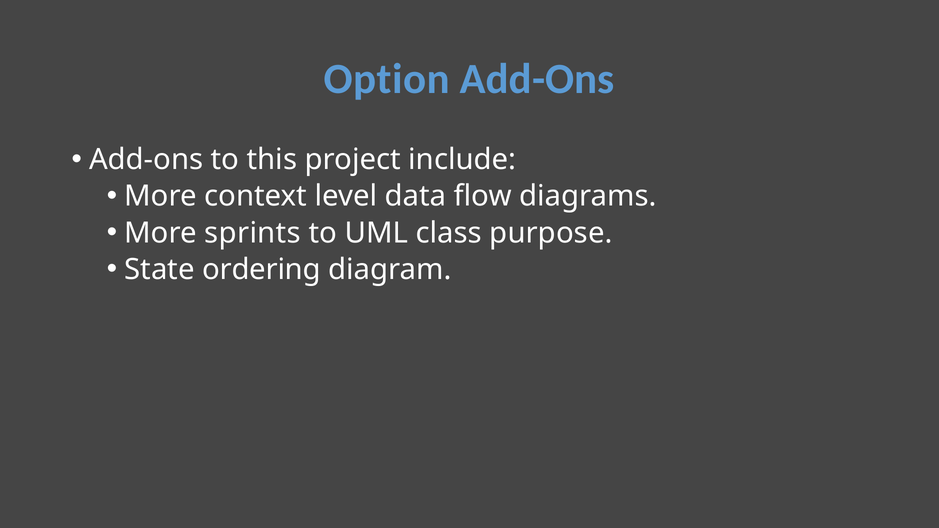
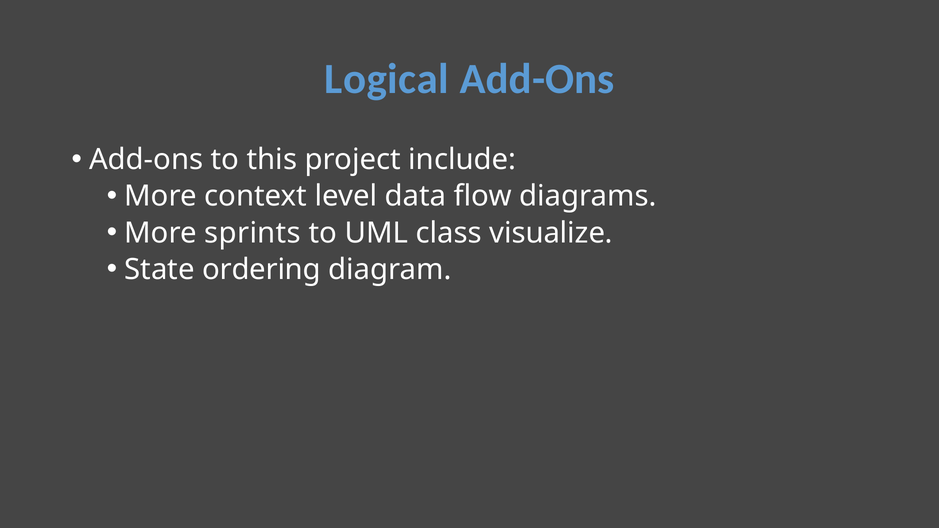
Option: Option -> Logical
purpose: purpose -> visualize
